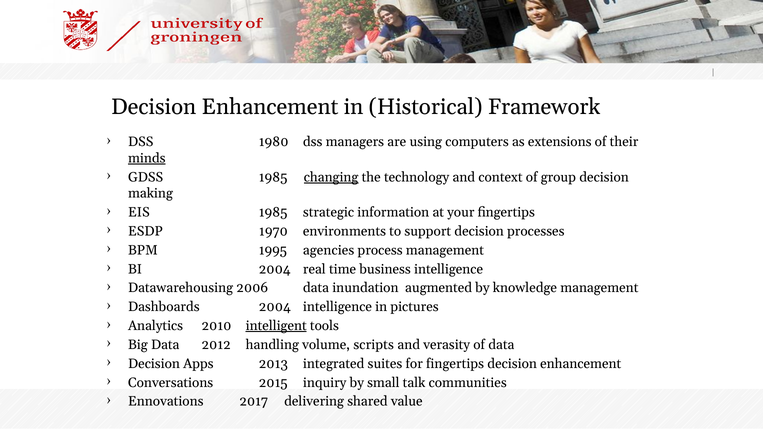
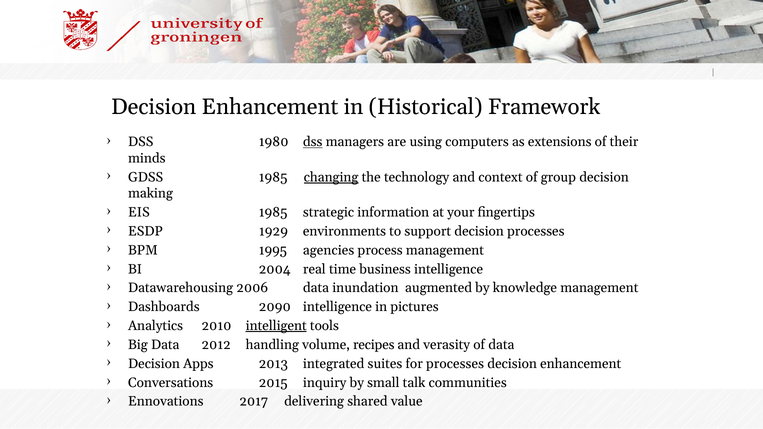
dss at (313, 142) underline: none -> present
minds underline: present -> none
1970: 1970 -> 1929
Dashboards 2004: 2004 -> 2090
scripts: scripts -> recipes
for fingertips: fingertips -> processes
